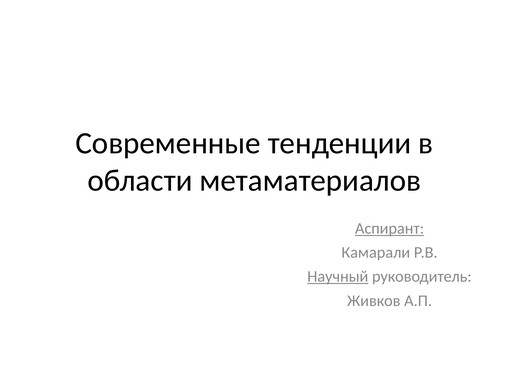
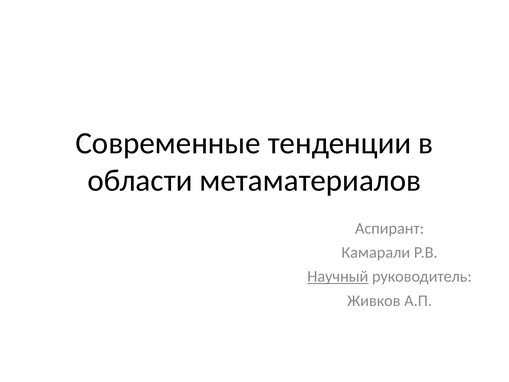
Аспирант underline: present -> none
